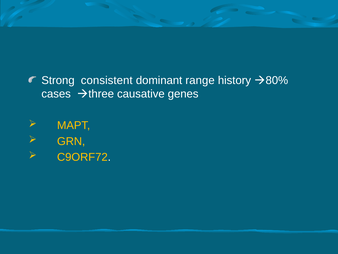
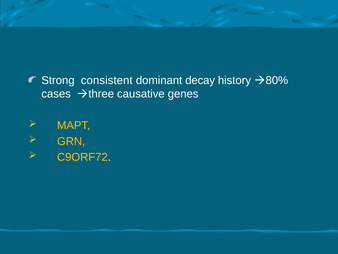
range: range -> decay
